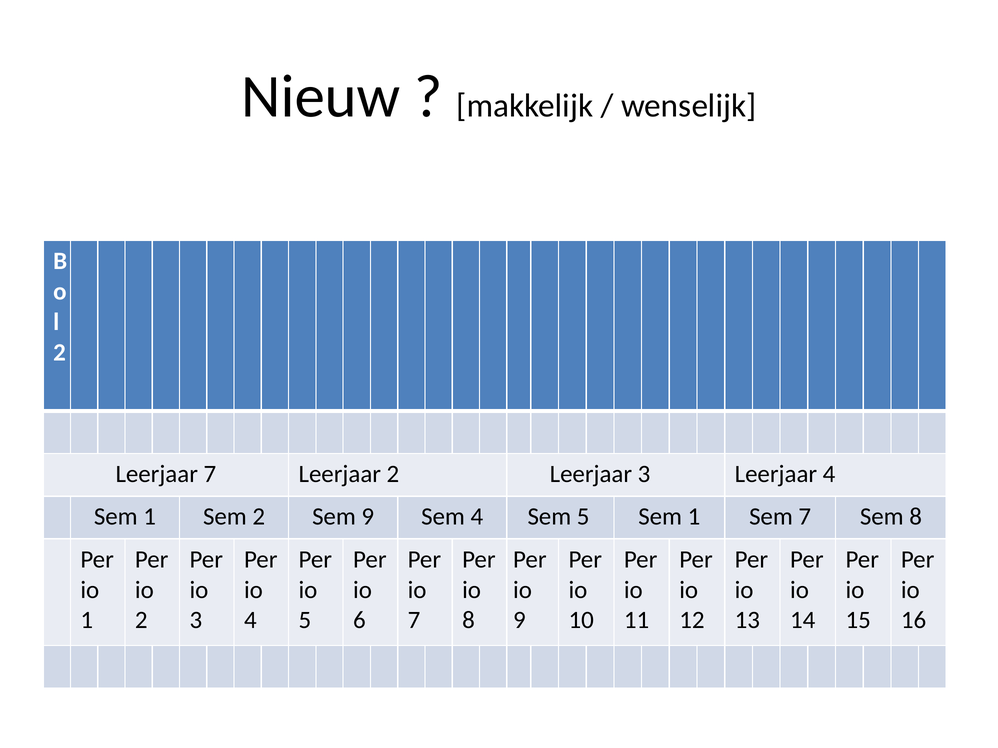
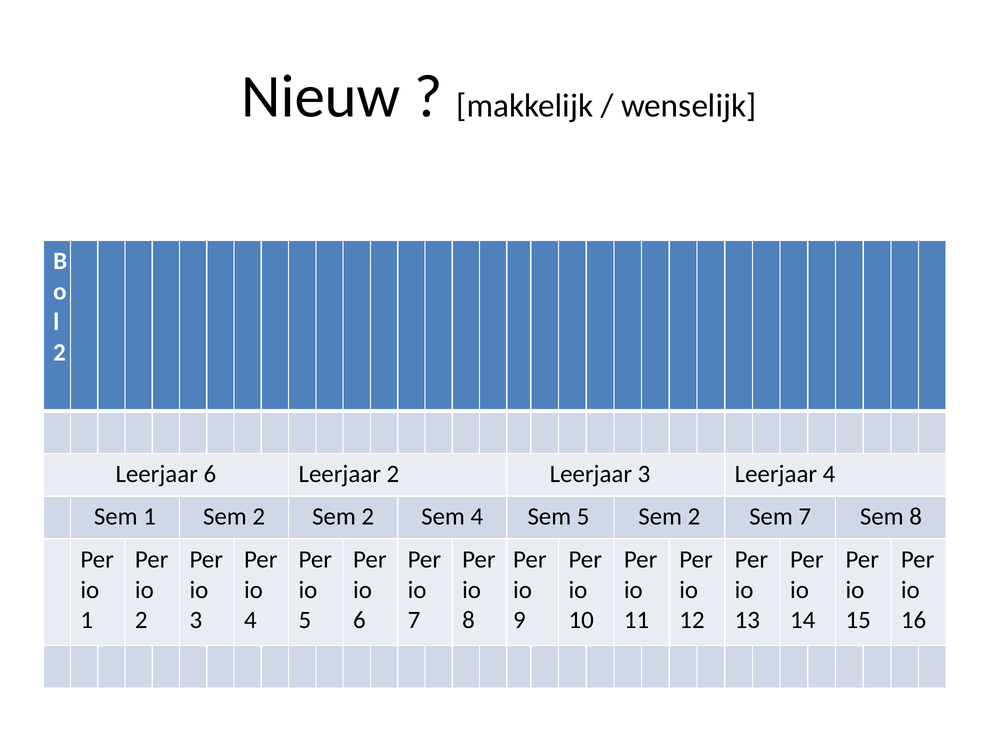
Leerjaar 7: 7 -> 6
2 Sem 9: 9 -> 2
5 Sem 1: 1 -> 2
